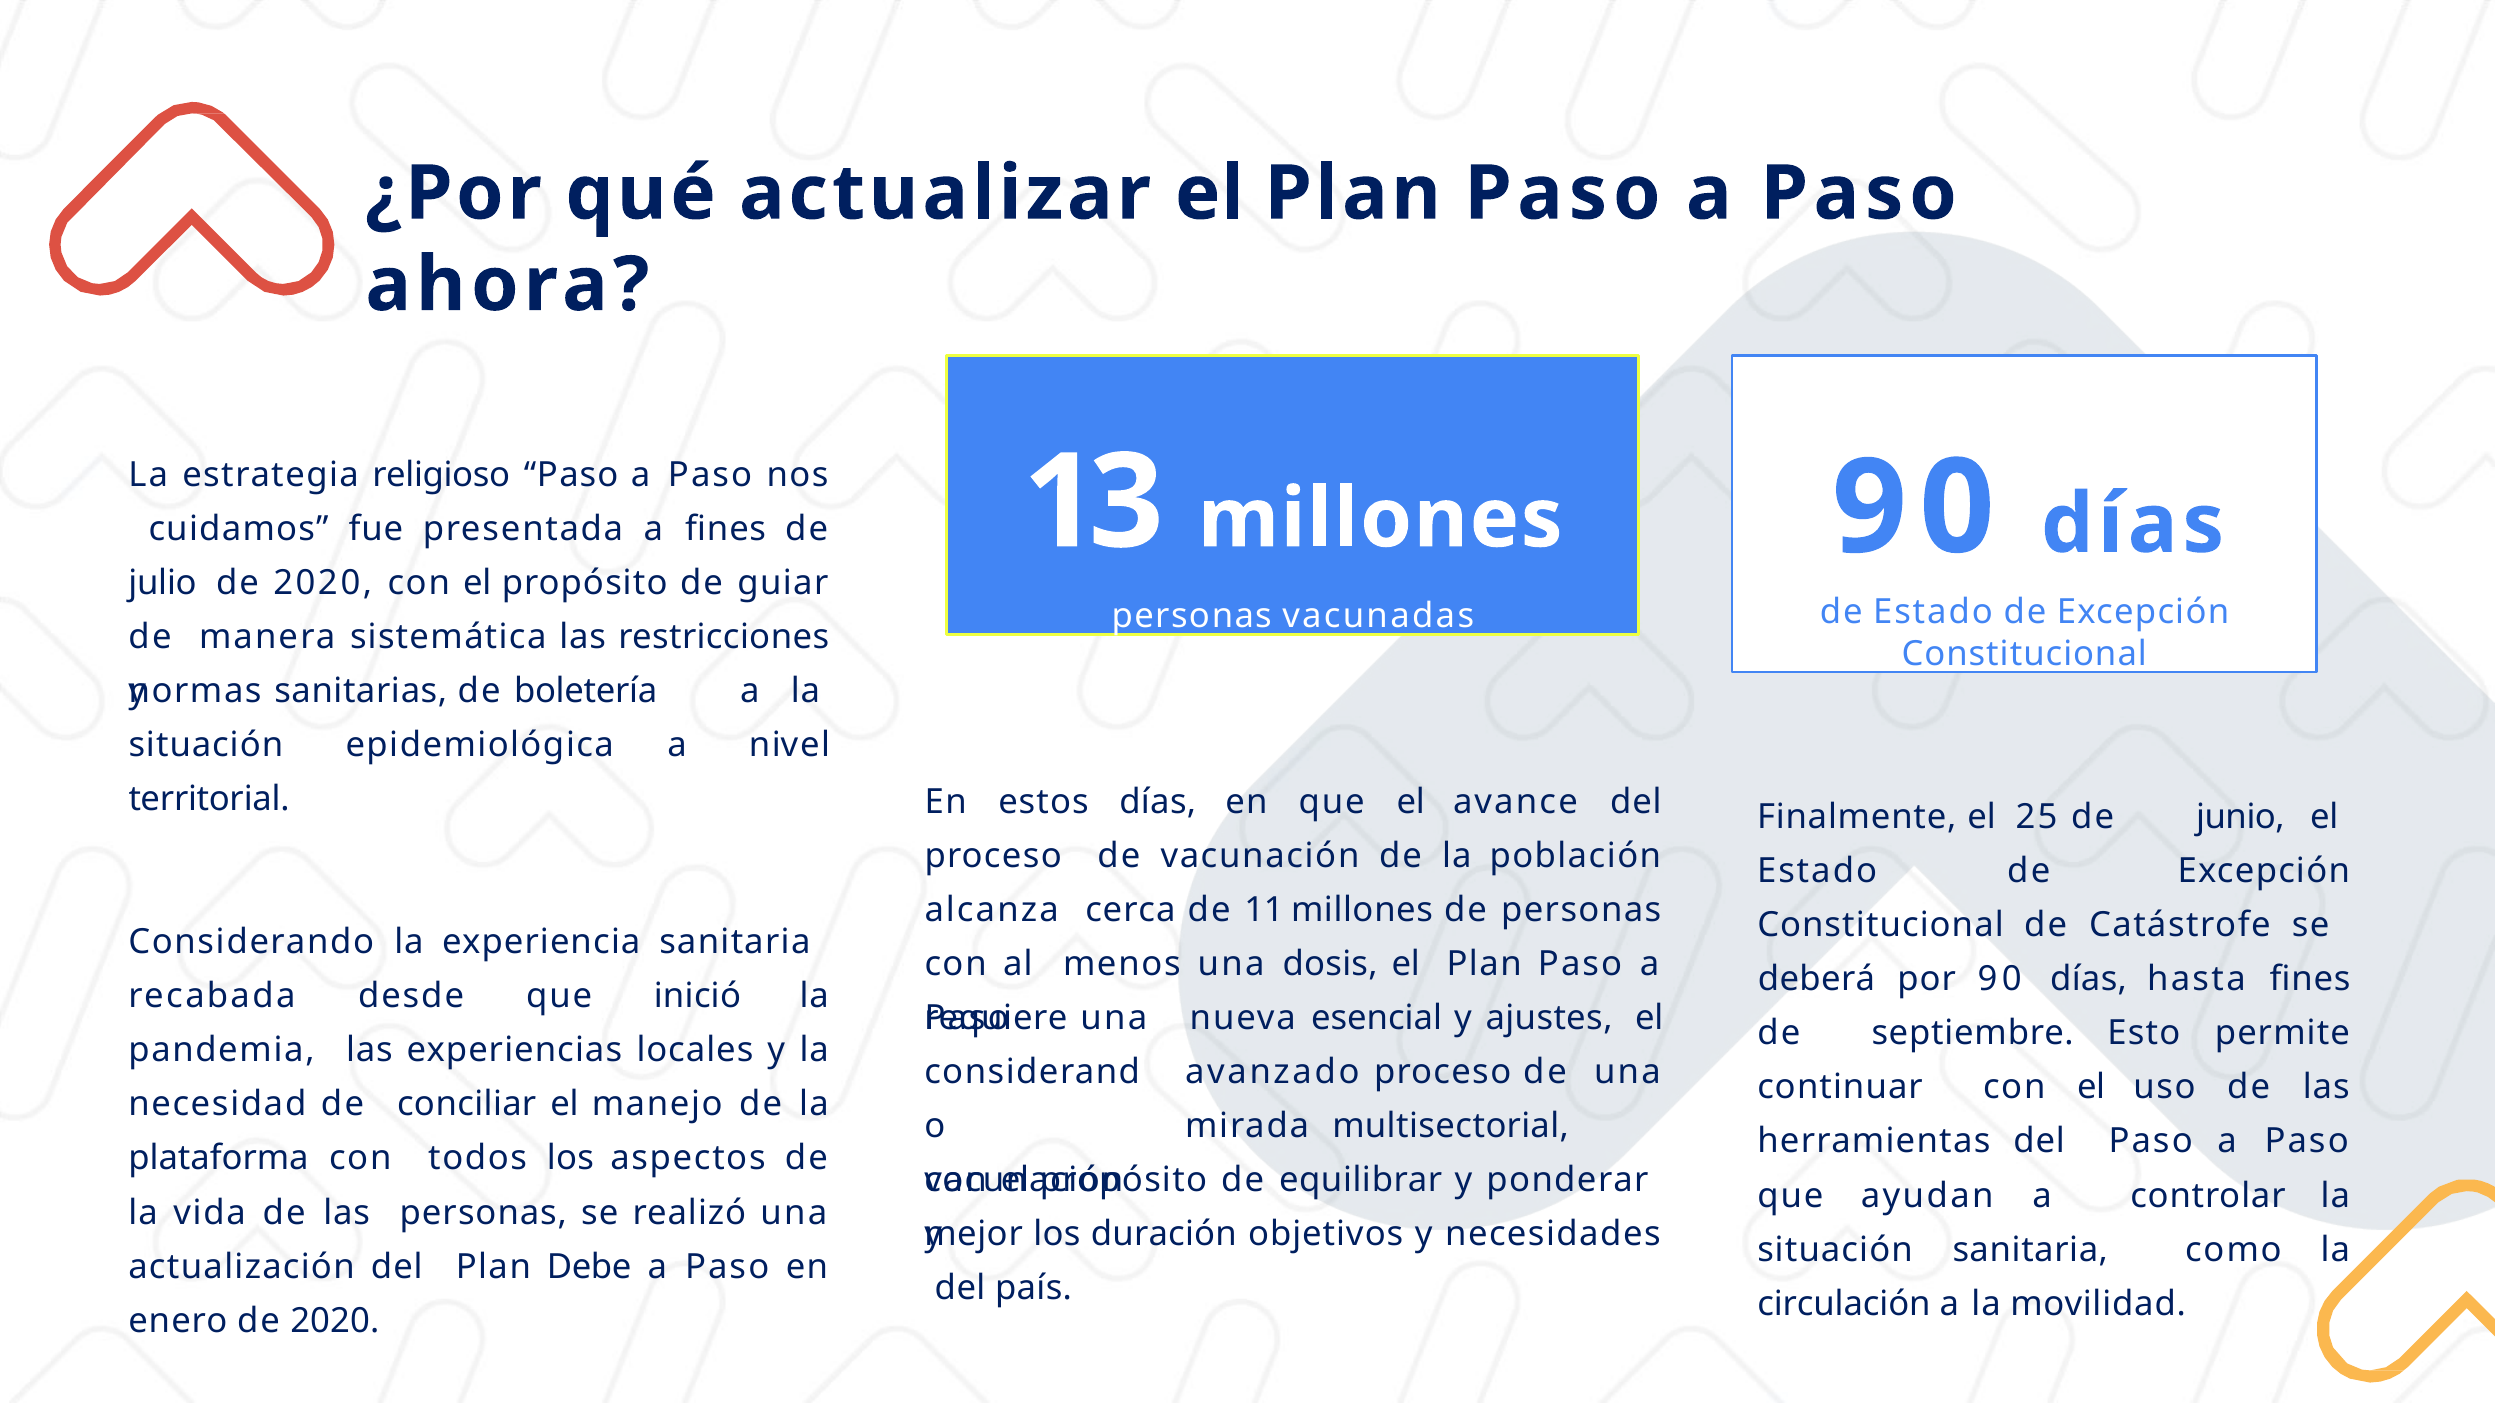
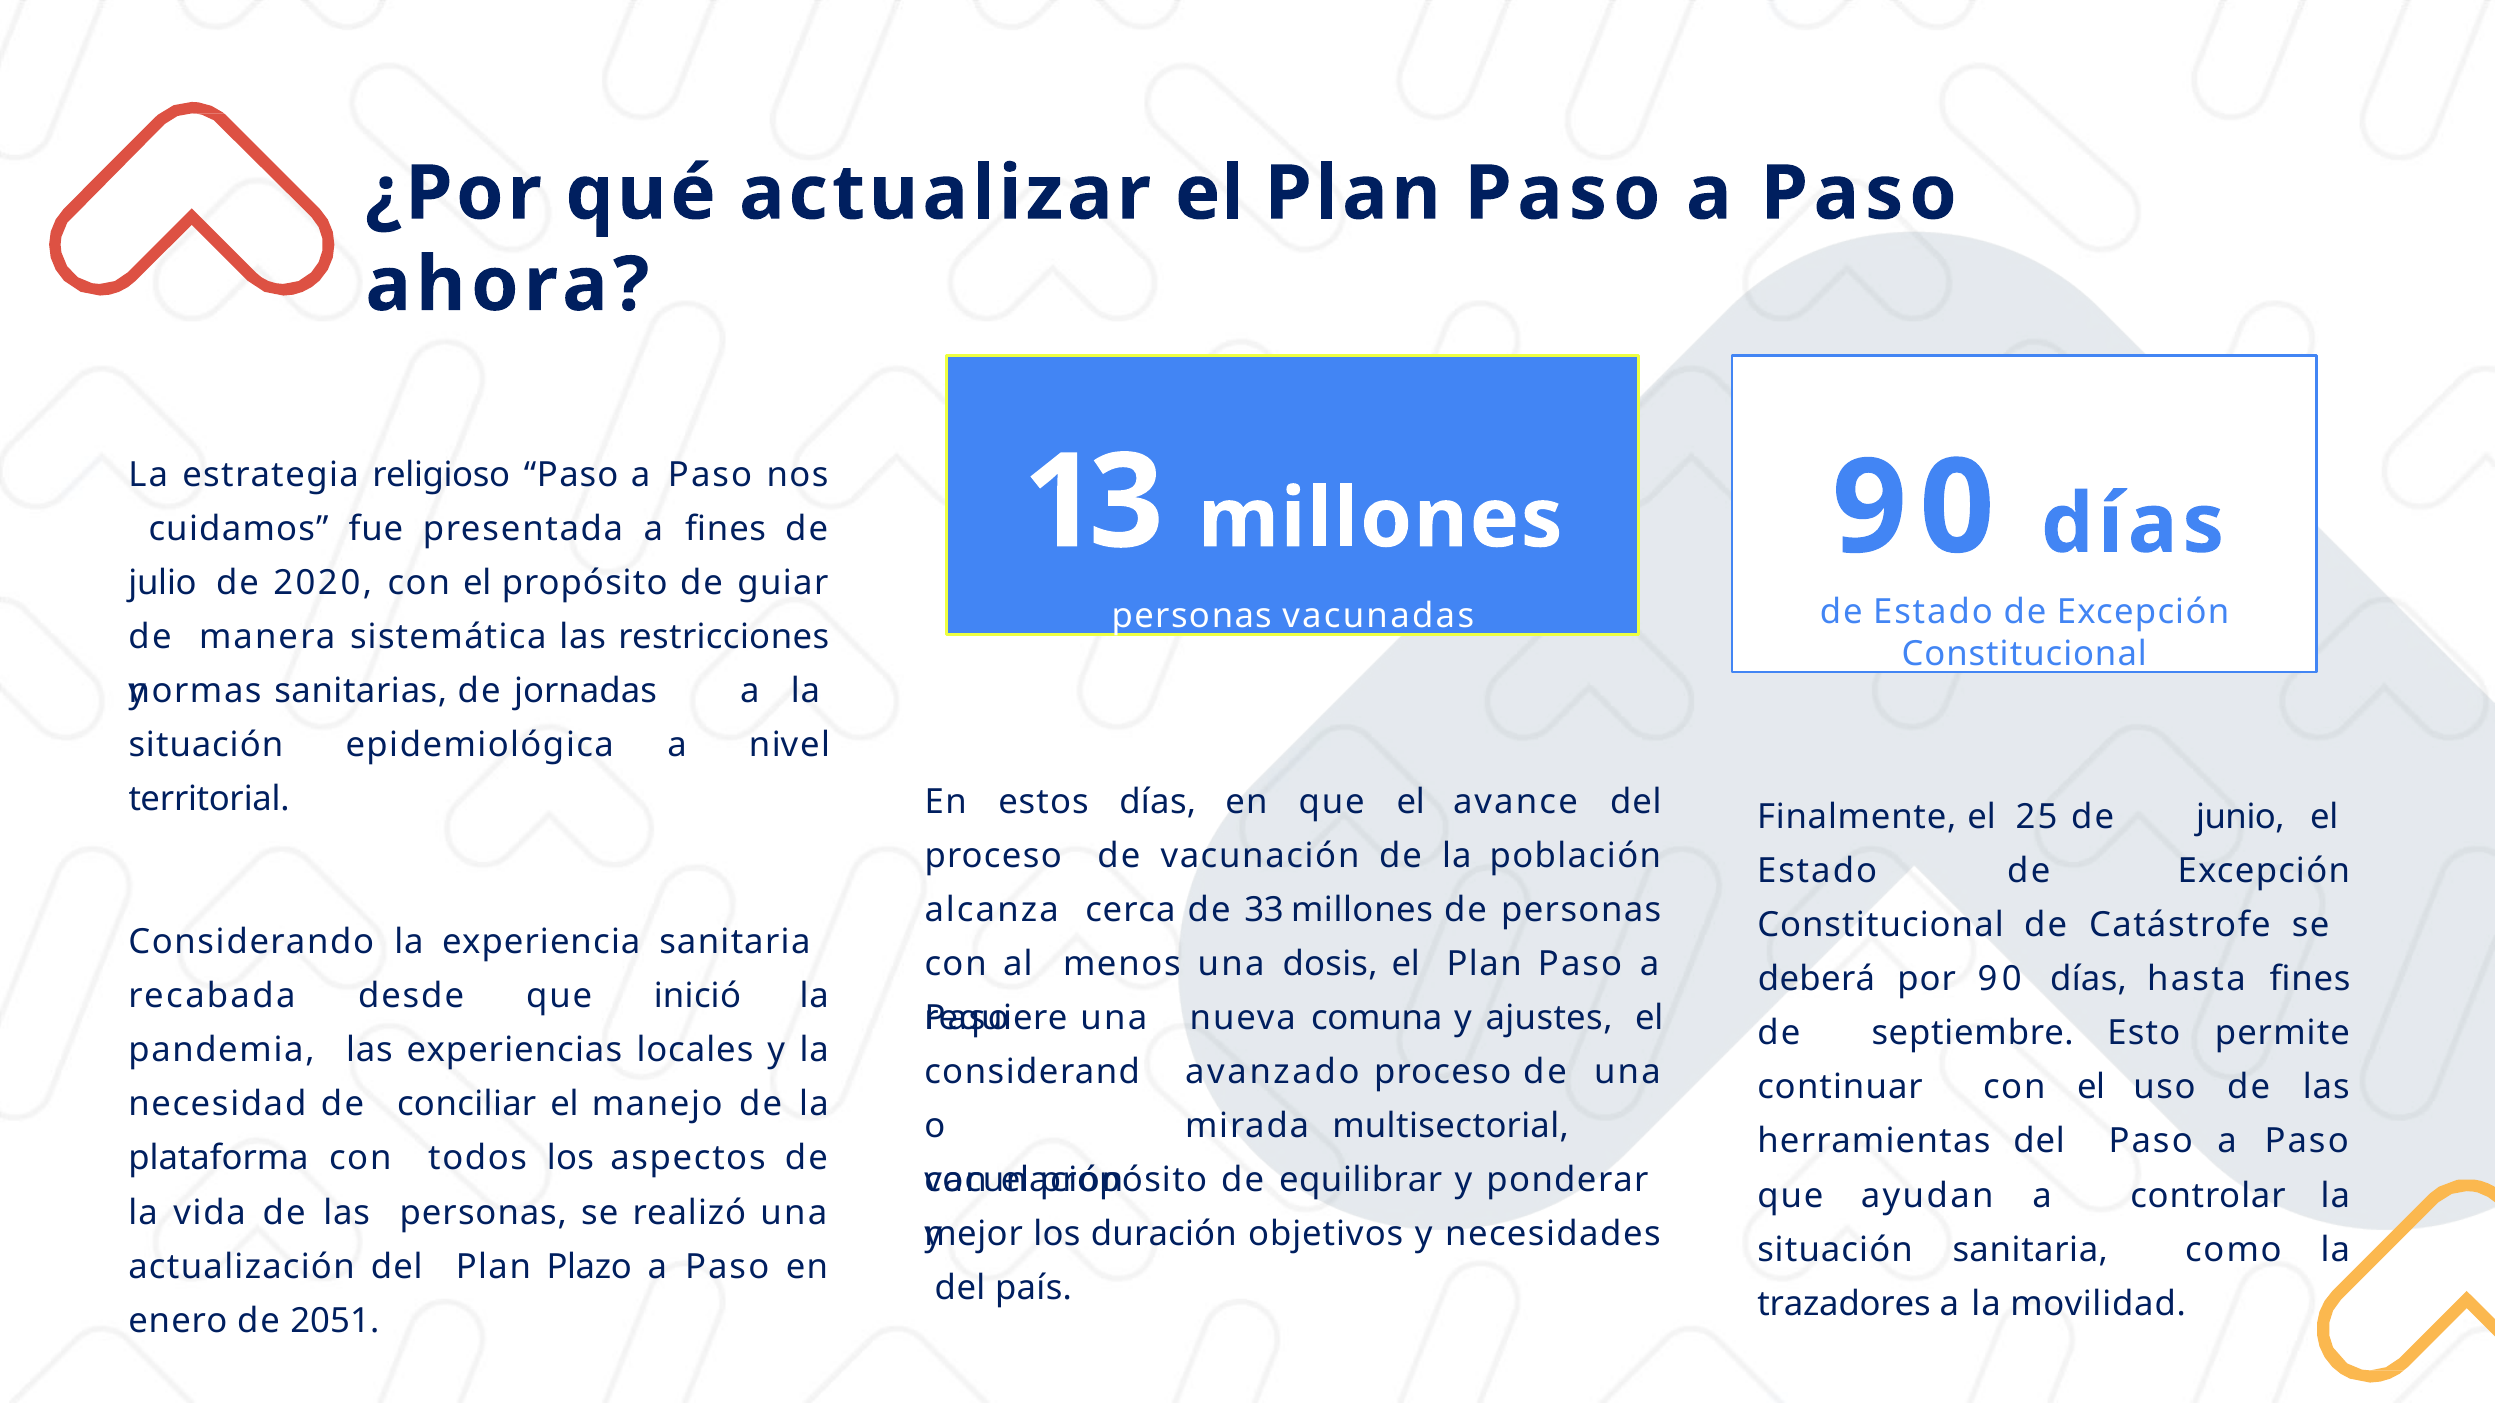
boletería: boletería -> jornadas
11: 11 -> 33
esencial: esencial -> comuna
Debe: Debe -> Plazo
circulación: circulación -> trazadores
enero de 2020: 2020 -> 2051
